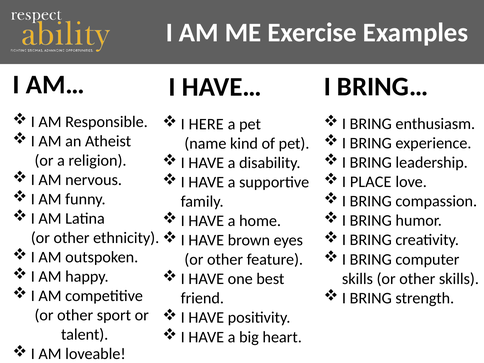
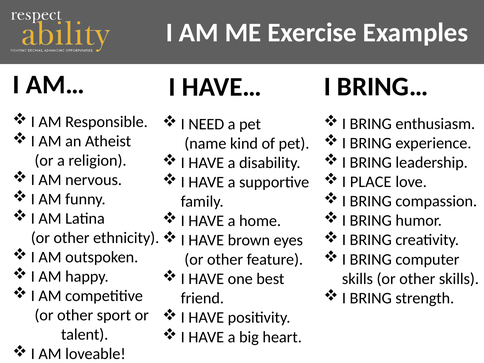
HERE: HERE -> NEED
